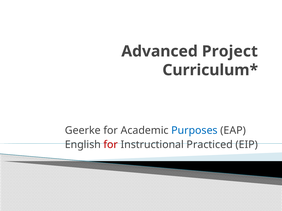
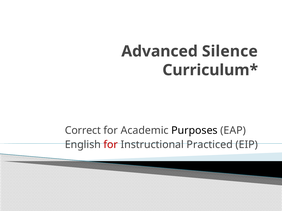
Project: Project -> Silence
Geerke: Geerke -> Correct
Purposes colour: blue -> black
